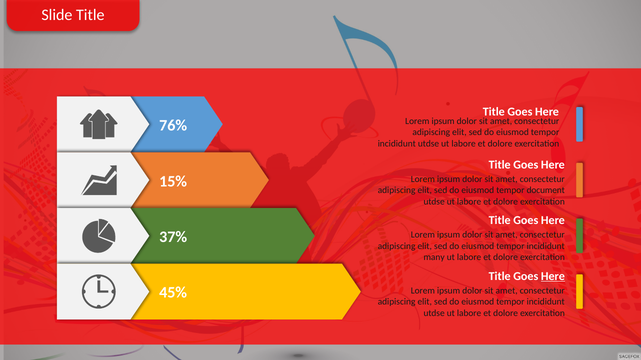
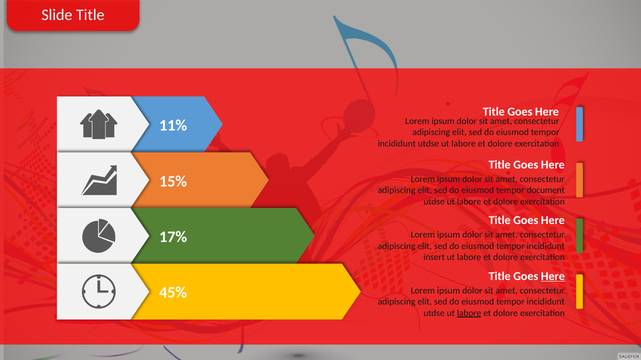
76%: 76% -> 11%
37%: 37% -> 17%
many: many -> insert
labore at (469, 313) underline: none -> present
